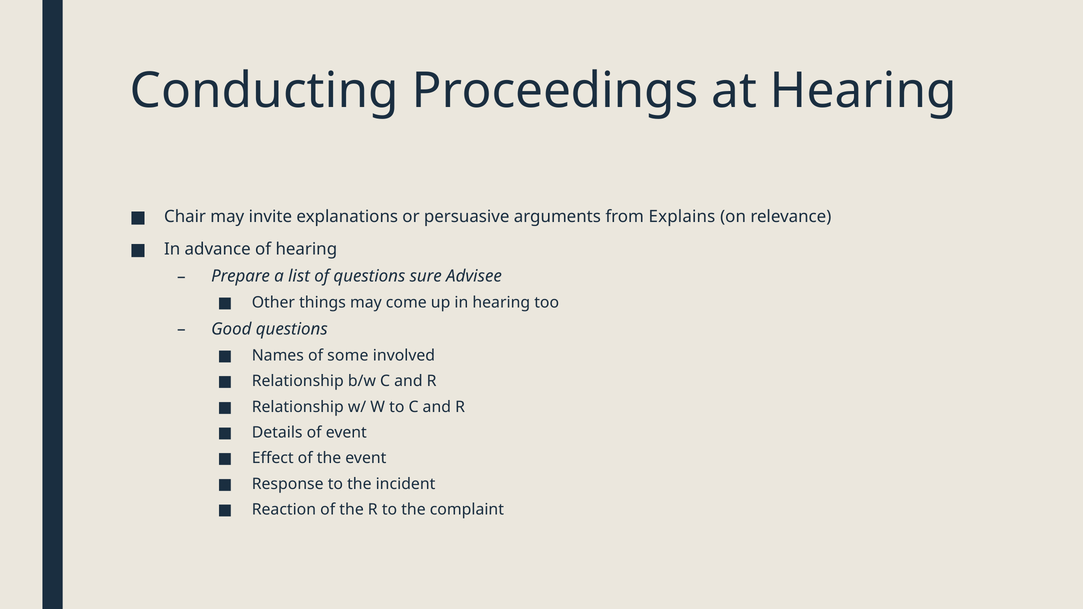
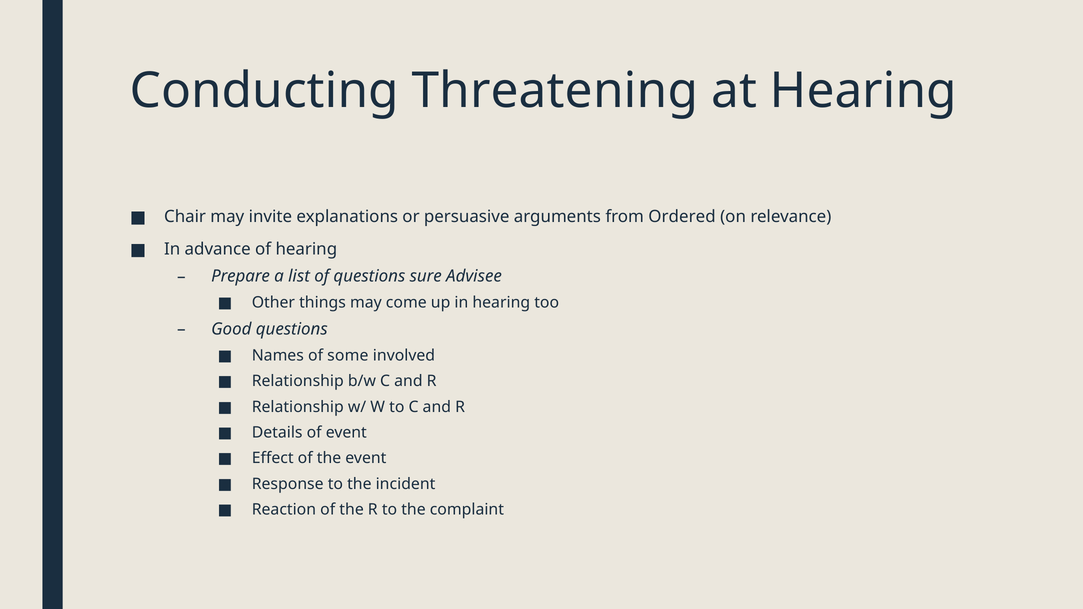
Proceedings: Proceedings -> Threatening
Explains: Explains -> Ordered
